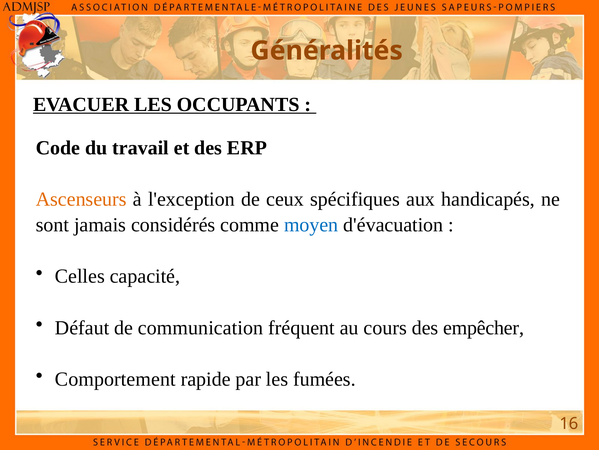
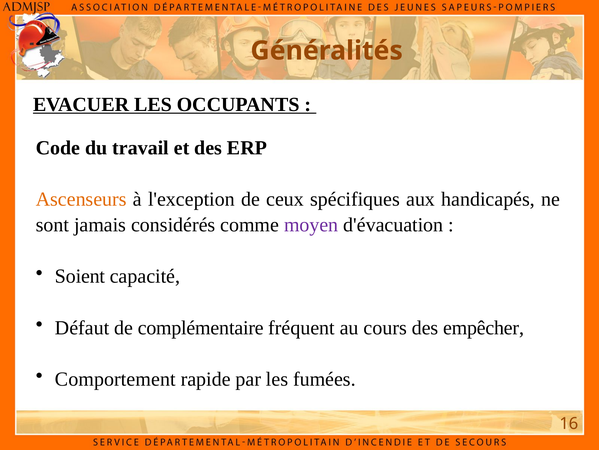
moyen colour: blue -> purple
Celles: Celles -> Soient
communication: communication -> complémentaire
